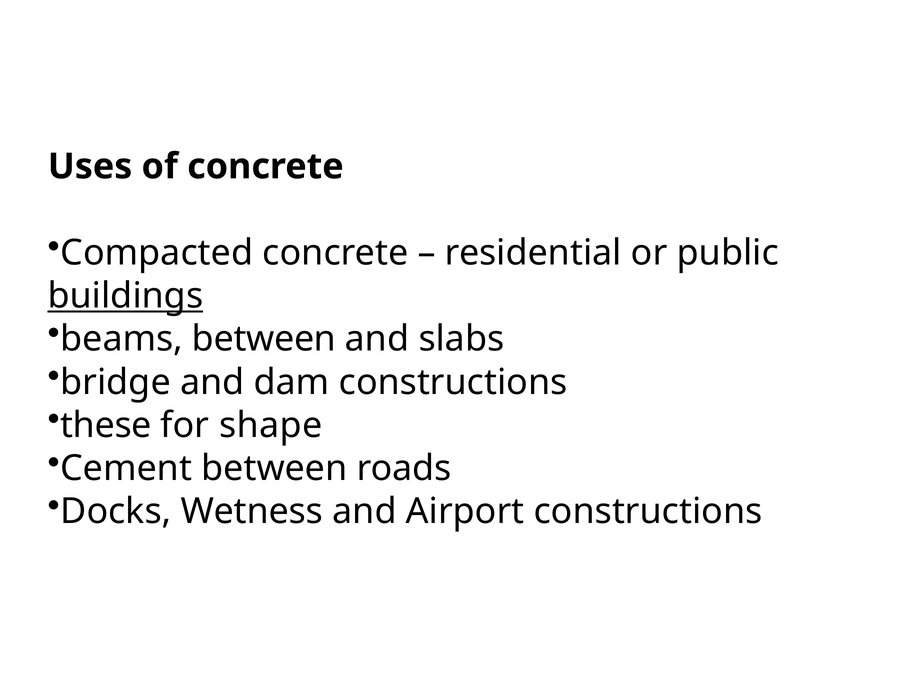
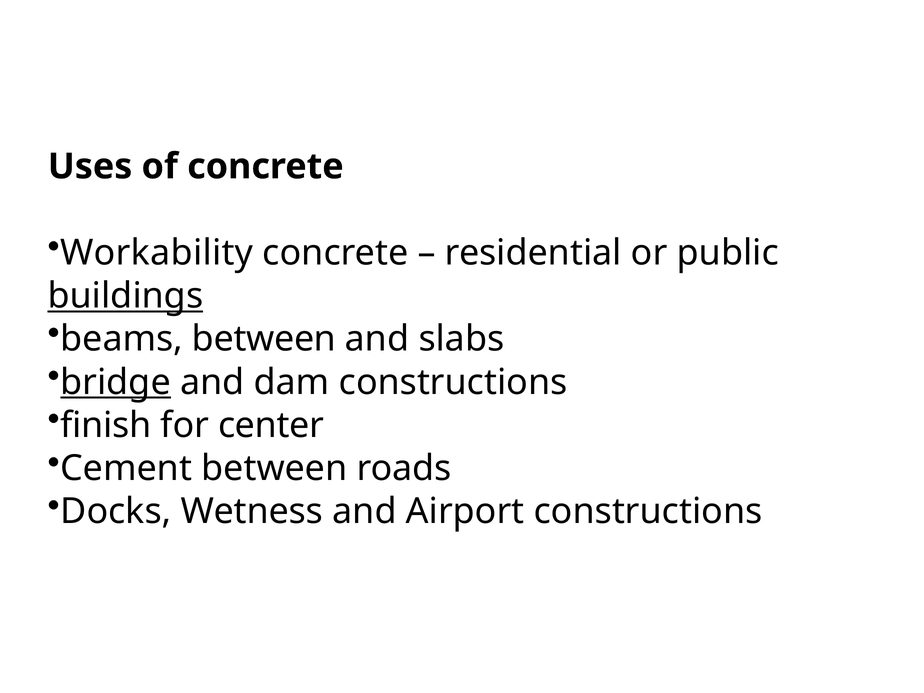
Compacted: Compacted -> Workability
bridge underline: none -> present
these: these -> finish
shape: shape -> center
